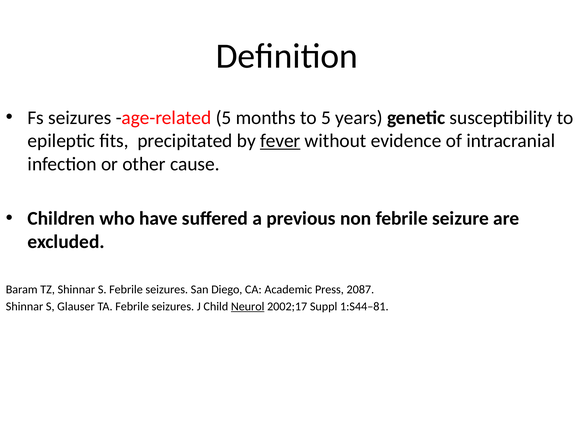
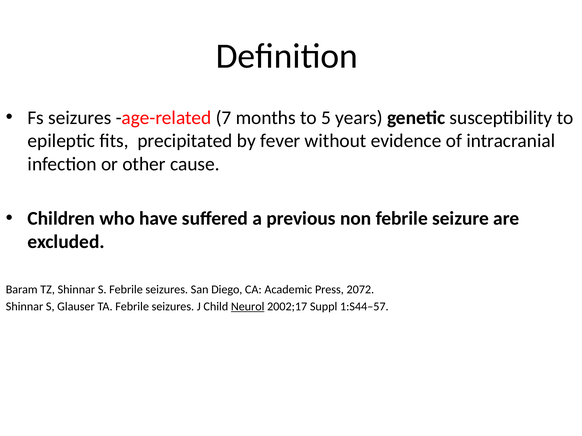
age-related 5: 5 -> 7
fever underline: present -> none
2087: 2087 -> 2072
1:S44–81: 1:S44–81 -> 1:S44–57
